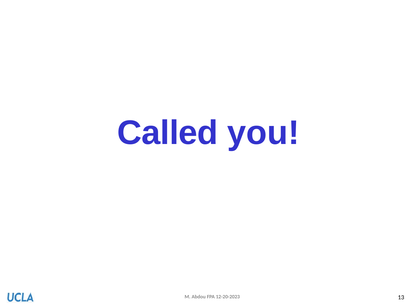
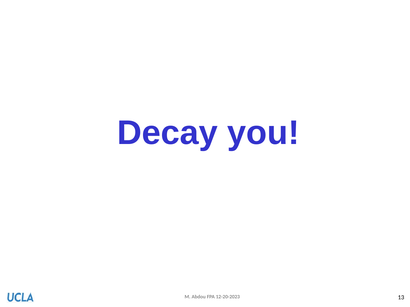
Called: Called -> Decay
